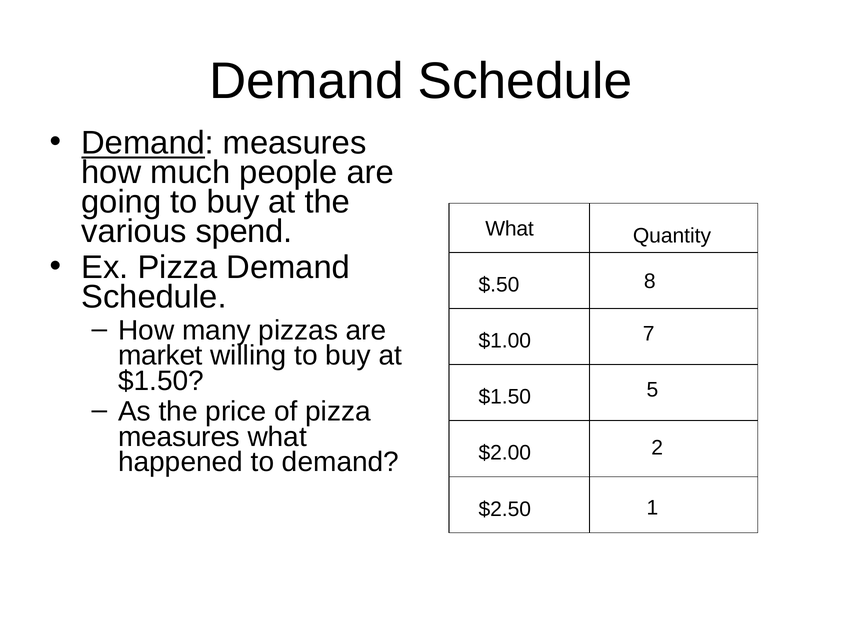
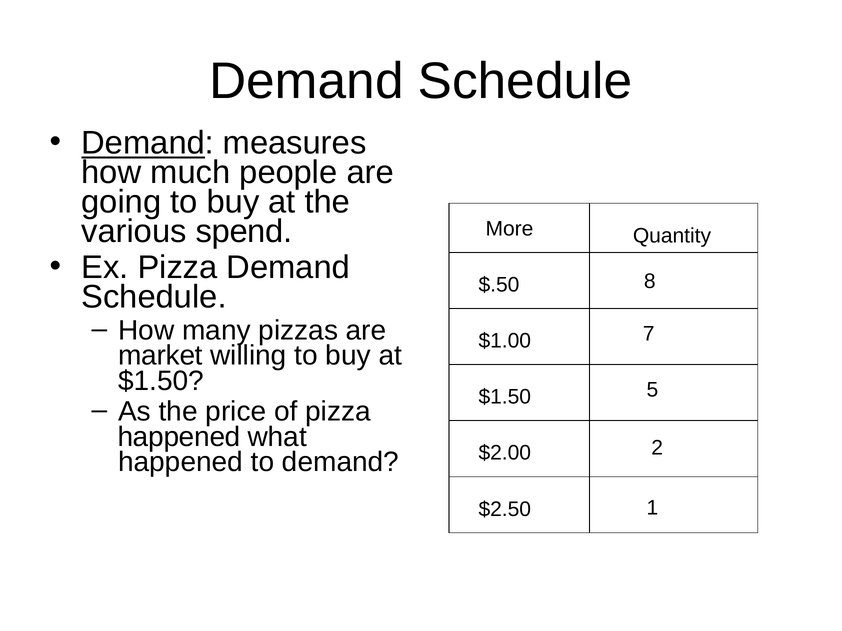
What at (510, 229): What -> More
measures at (179, 437): measures -> happened
